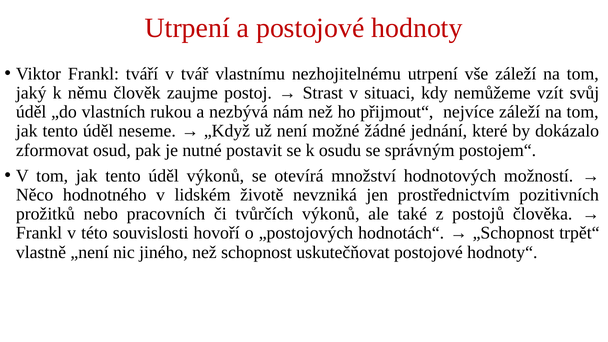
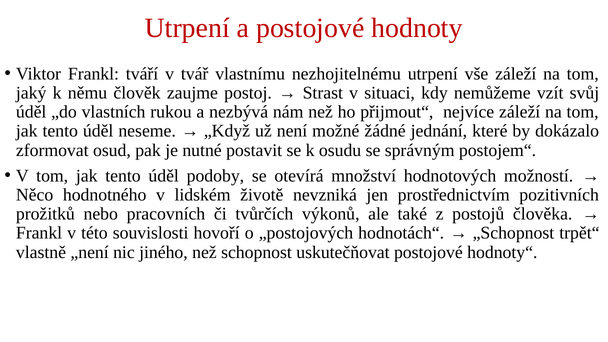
úděl výkonů: výkonů -> podoby
